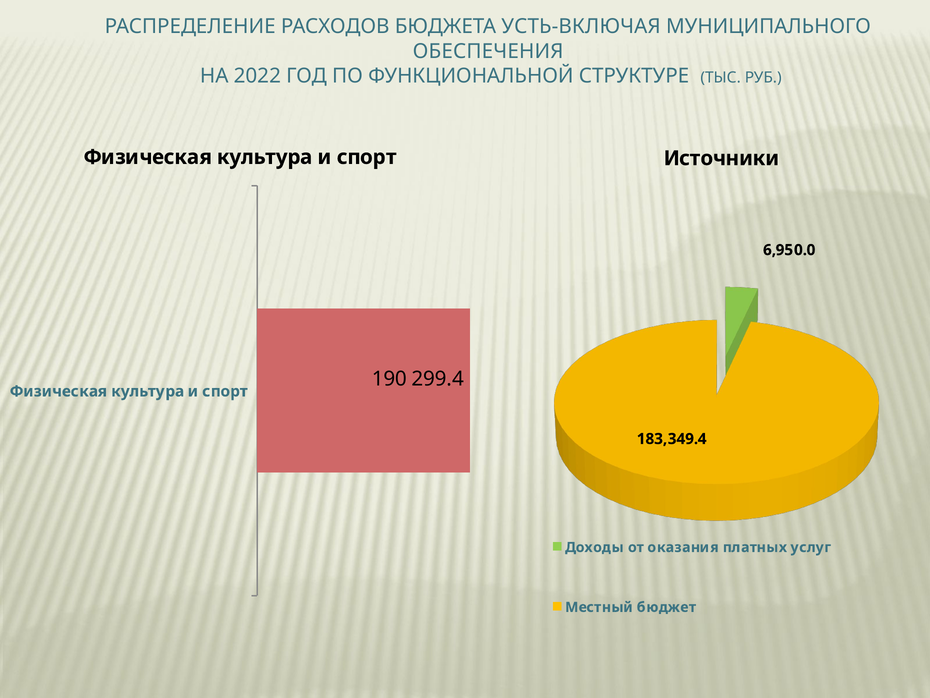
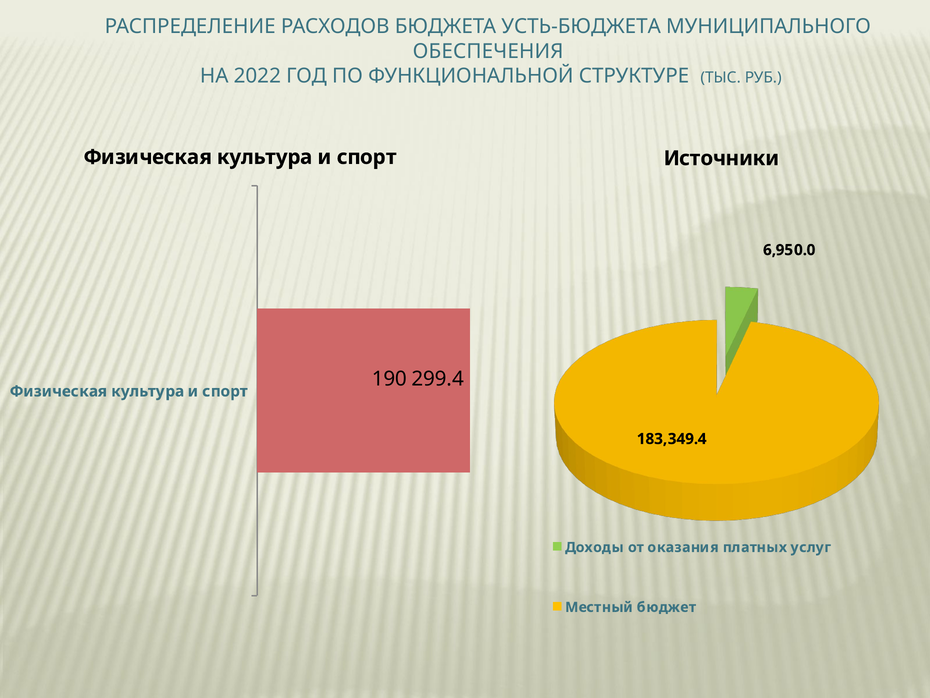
УСТЬ-ВКЛЮЧАЯ: УСТЬ-ВКЛЮЧАЯ -> УСТЬ-БЮДЖЕТА
